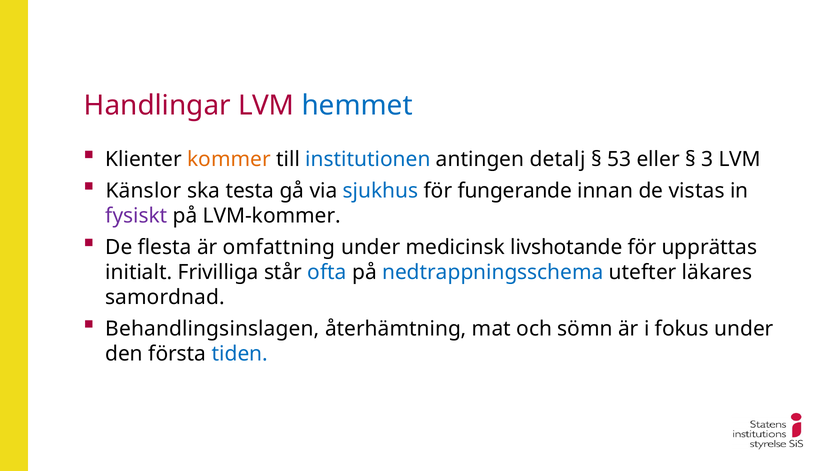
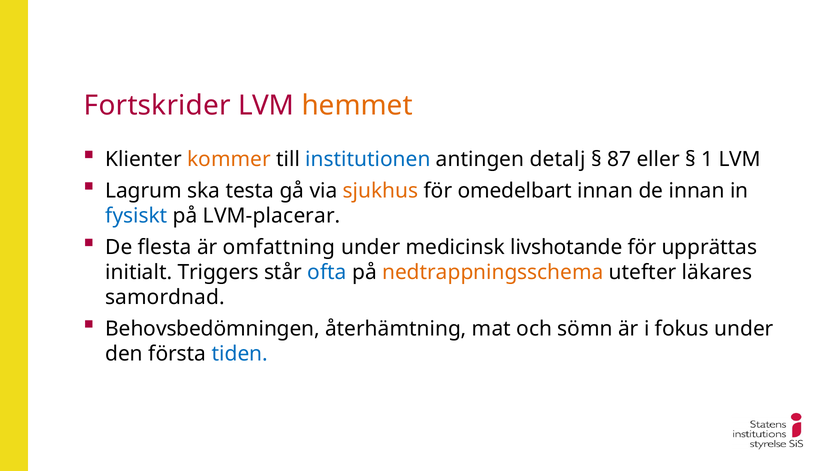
Handlingar: Handlingar -> Fortskrider
hemmet colour: blue -> orange
53: 53 -> 87
3: 3 -> 1
Känslor: Känslor -> Lagrum
sjukhus colour: blue -> orange
fungerande: fungerande -> omedelbart
de vistas: vistas -> innan
fysiskt colour: purple -> blue
LVM-kommer: LVM-kommer -> LVM-placerar
Frivilliga: Frivilliga -> Triggers
nedtrappningsschema colour: blue -> orange
Behandlingsinslagen: Behandlingsinslagen -> Behovsbedömningen
